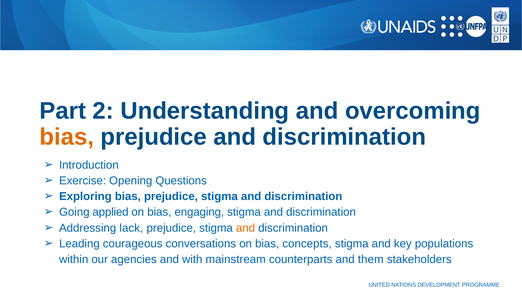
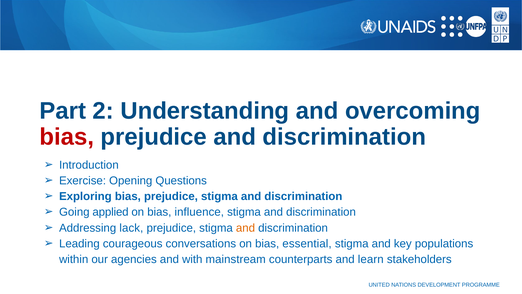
bias at (67, 137) colour: orange -> red
engaging: engaging -> influence
concepts: concepts -> essential
them: them -> learn
